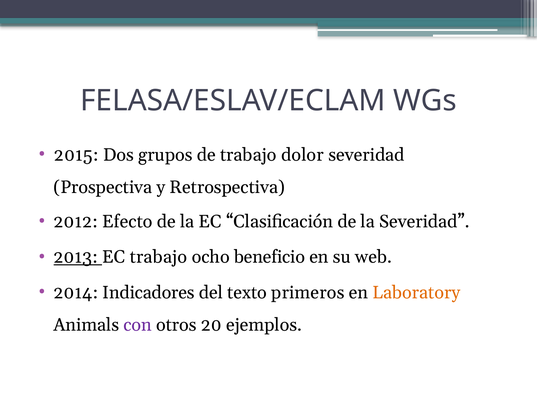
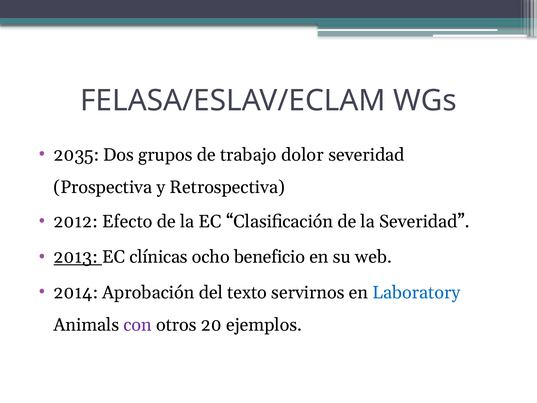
2015: 2015 -> 2035
EC trabajo: trabajo -> clínicas
Indicadores: Indicadores -> Aprobación
primeros: primeros -> servirnos
Laboratory colour: orange -> blue
